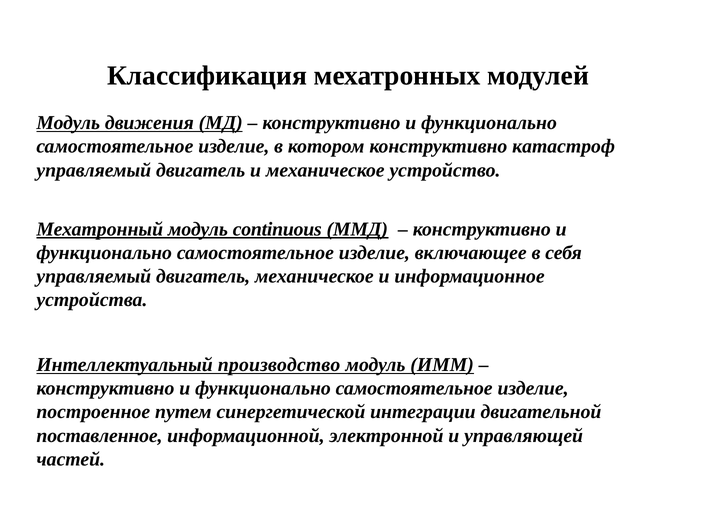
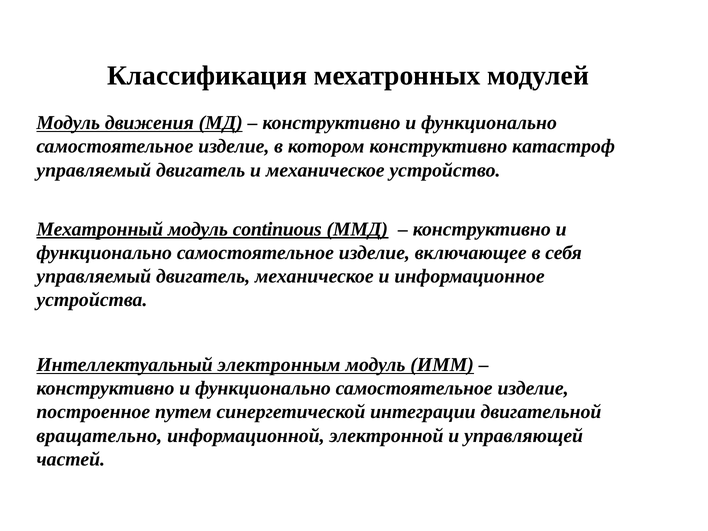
производство: производство -> электронным
поставленное: поставленное -> вращательно
